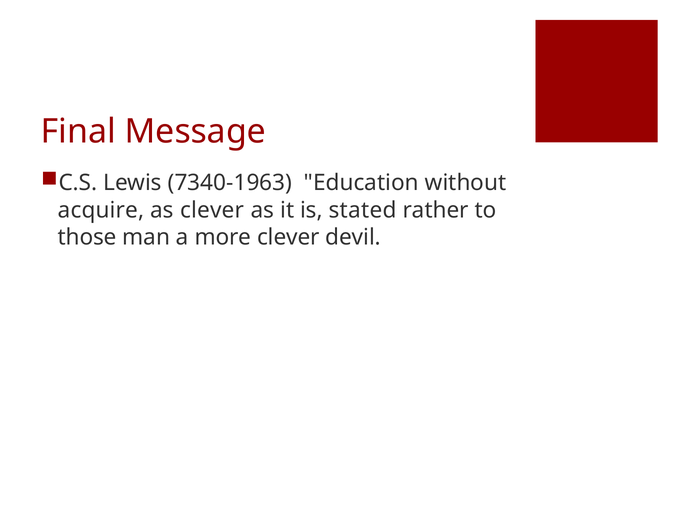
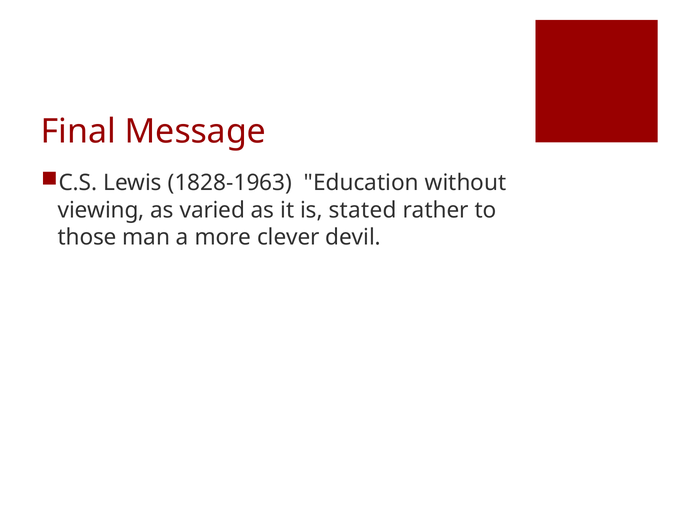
7340-1963: 7340-1963 -> 1828-1963
acquire: acquire -> viewing
as clever: clever -> varied
